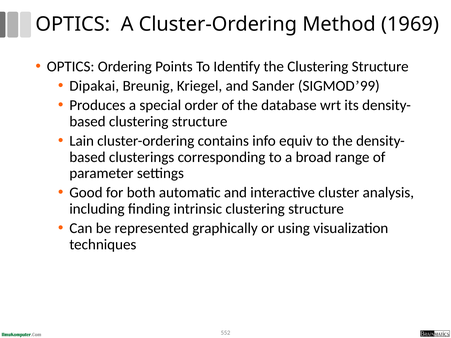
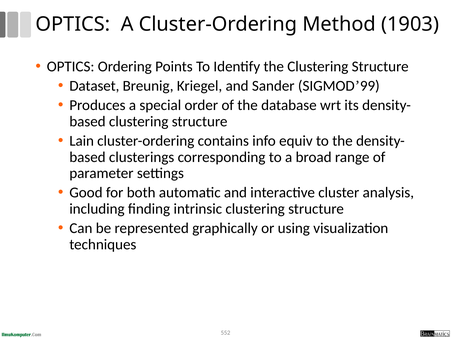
1969: 1969 -> 1903
Dipakai: Dipakai -> Dataset
